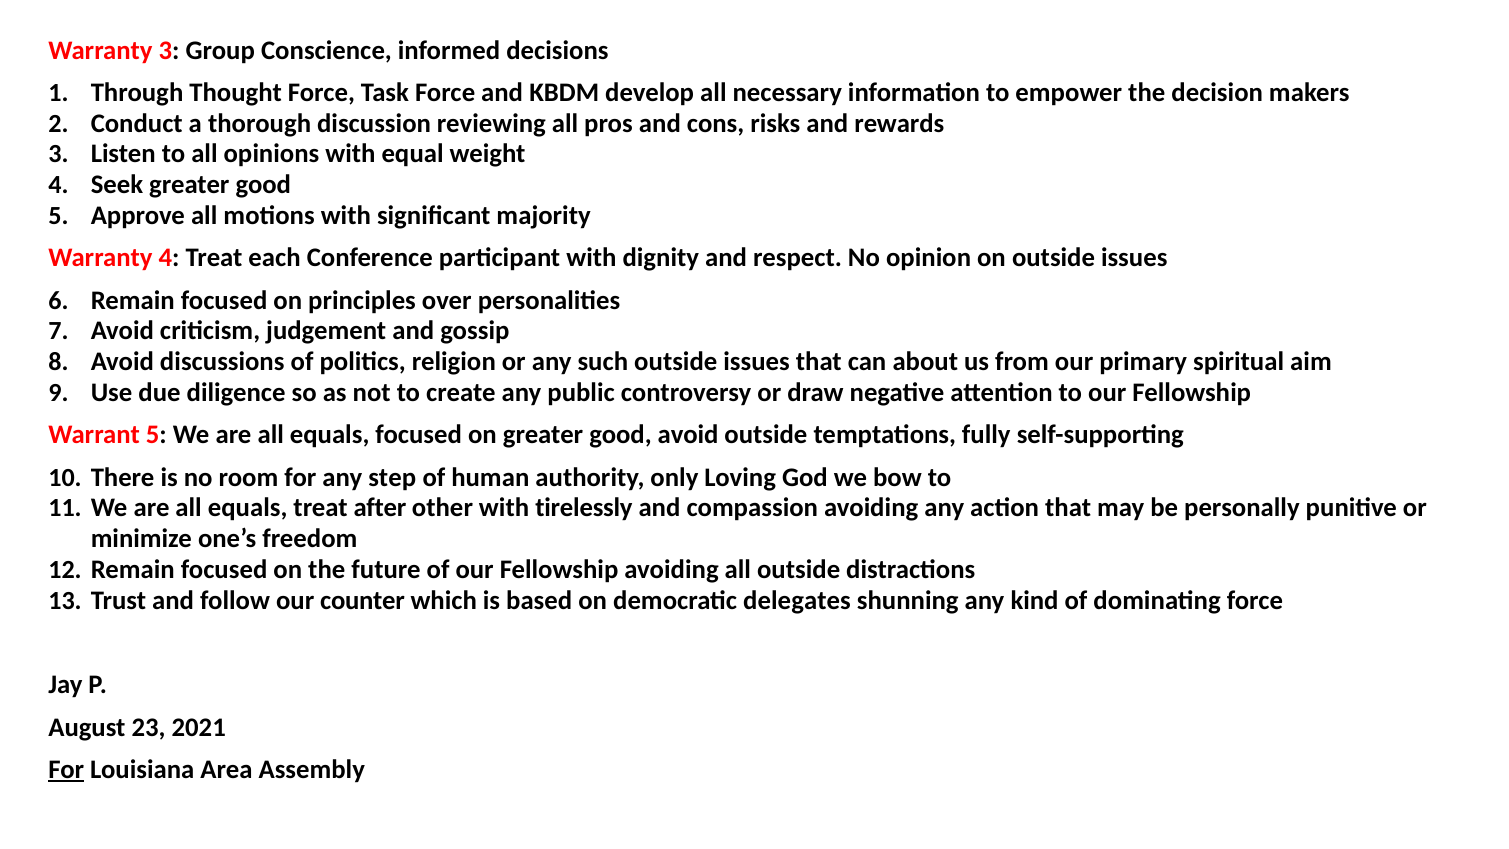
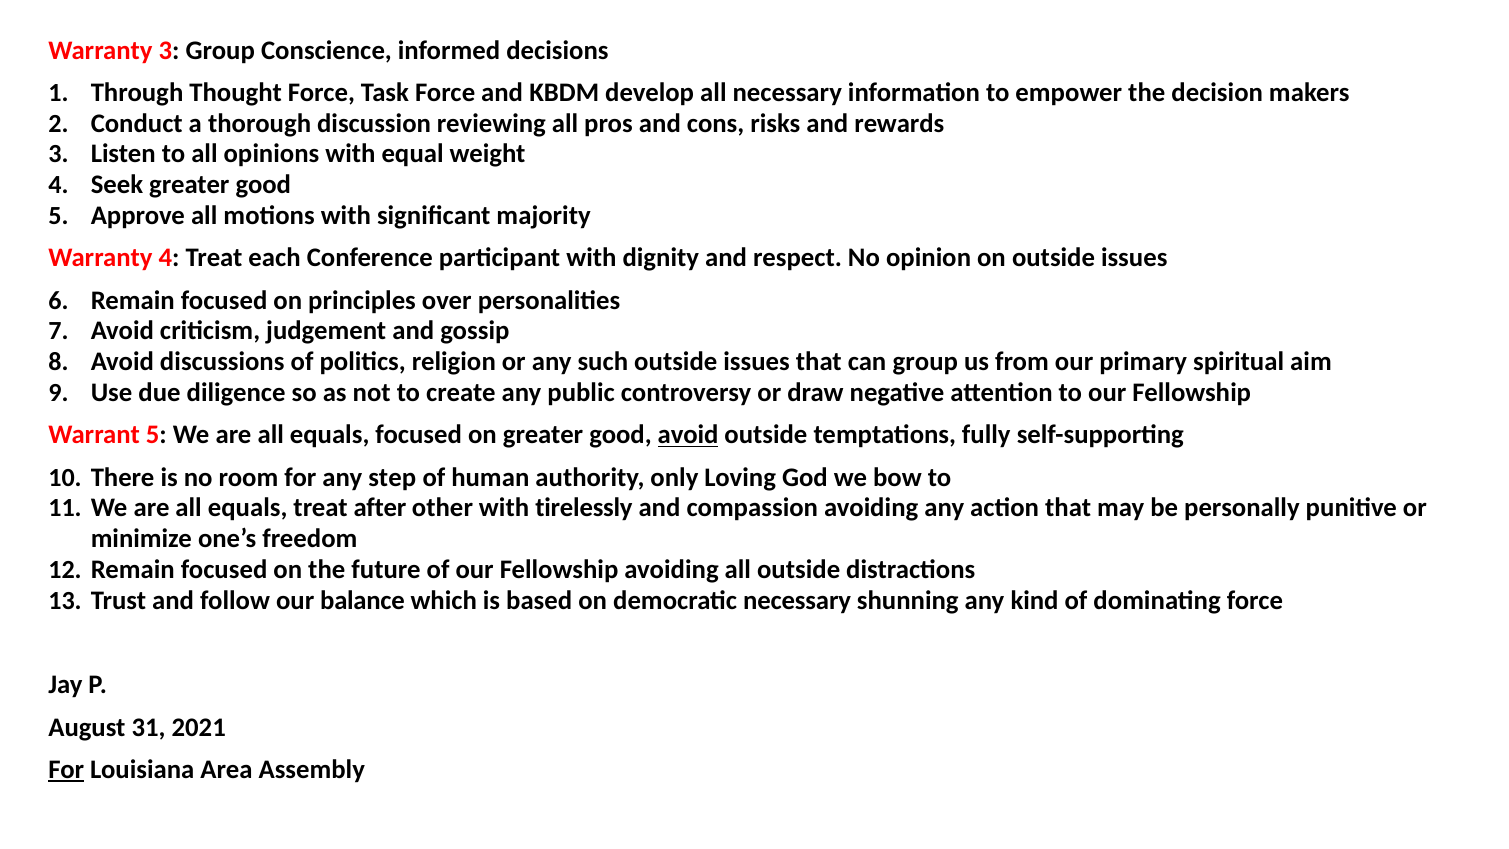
can about: about -> group
avoid at (688, 435) underline: none -> present
counter: counter -> balance
democratic delegates: delegates -> necessary
23: 23 -> 31
